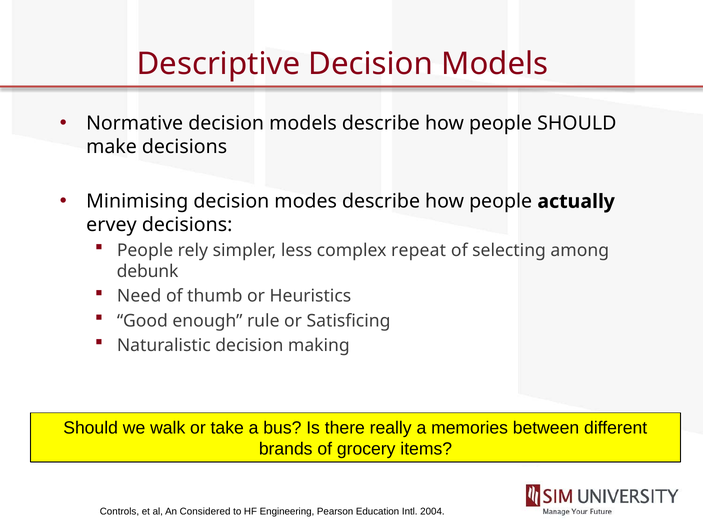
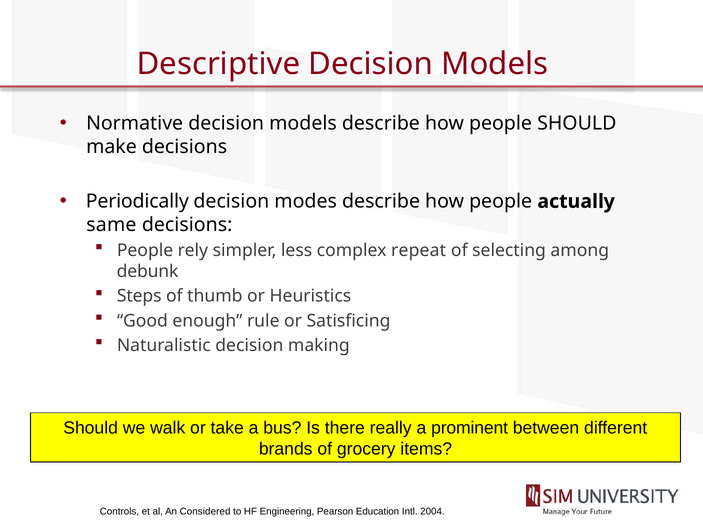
Minimising: Minimising -> Periodically
ervey: ervey -> same
Need: Need -> Steps
memories: memories -> prominent
